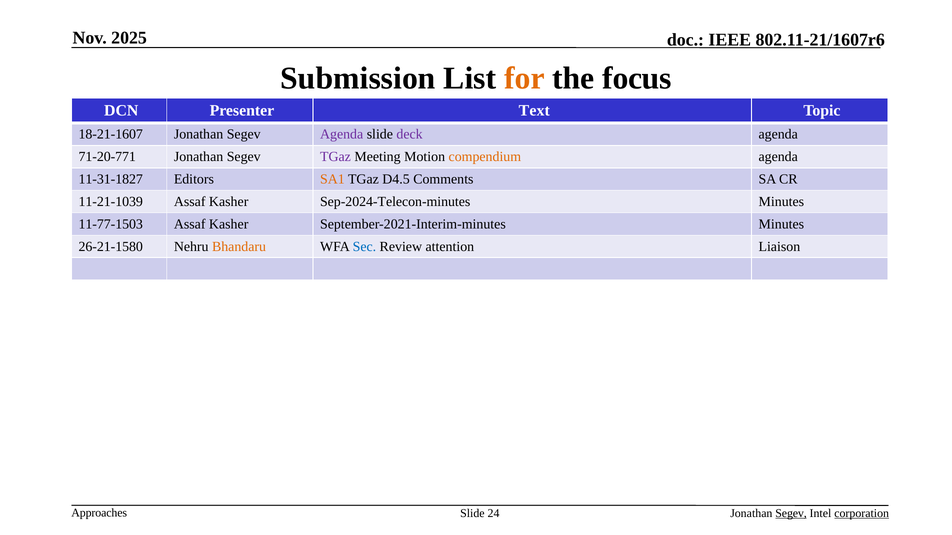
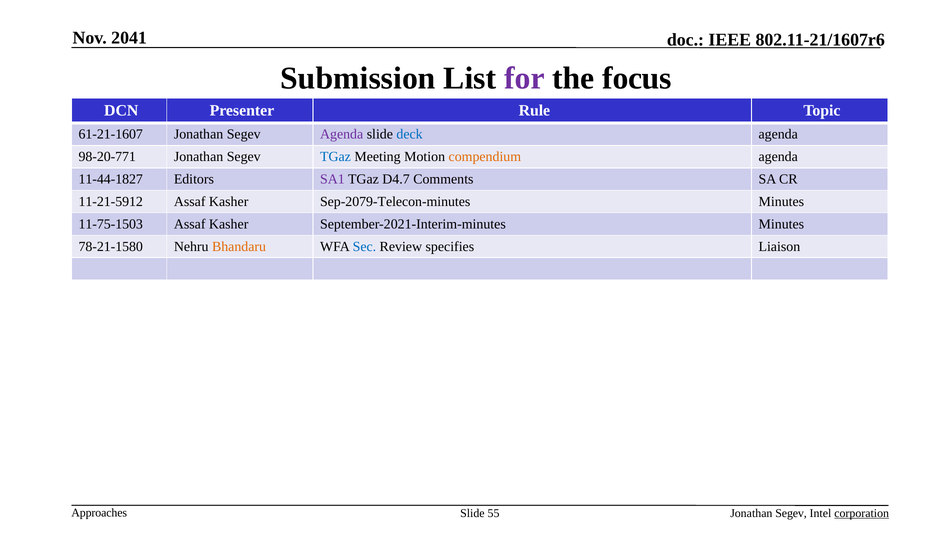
2025: 2025 -> 2041
for colour: orange -> purple
Text: Text -> Rule
18-21-1607: 18-21-1607 -> 61-21-1607
deck colour: purple -> blue
71-20-771: 71-20-771 -> 98-20-771
TGaz at (335, 157) colour: purple -> blue
11-31-1827: 11-31-1827 -> 11-44-1827
SA1 colour: orange -> purple
D4.5: D4.5 -> D4.7
11-21-1039: 11-21-1039 -> 11-21-5912
Sep-2024-Telecon-minutes: Sep-2024-Telecon-minutes -> Sep-2079-Telecon-minutes
11-77-1503: 11-77-1503 -> 11-75-1503
26-21-1580: 26-21-1580 -> 78-21-1580
attention: attention -> specifies
24: 24 -> 55
Segev at (791, 514) underline: present -> none
